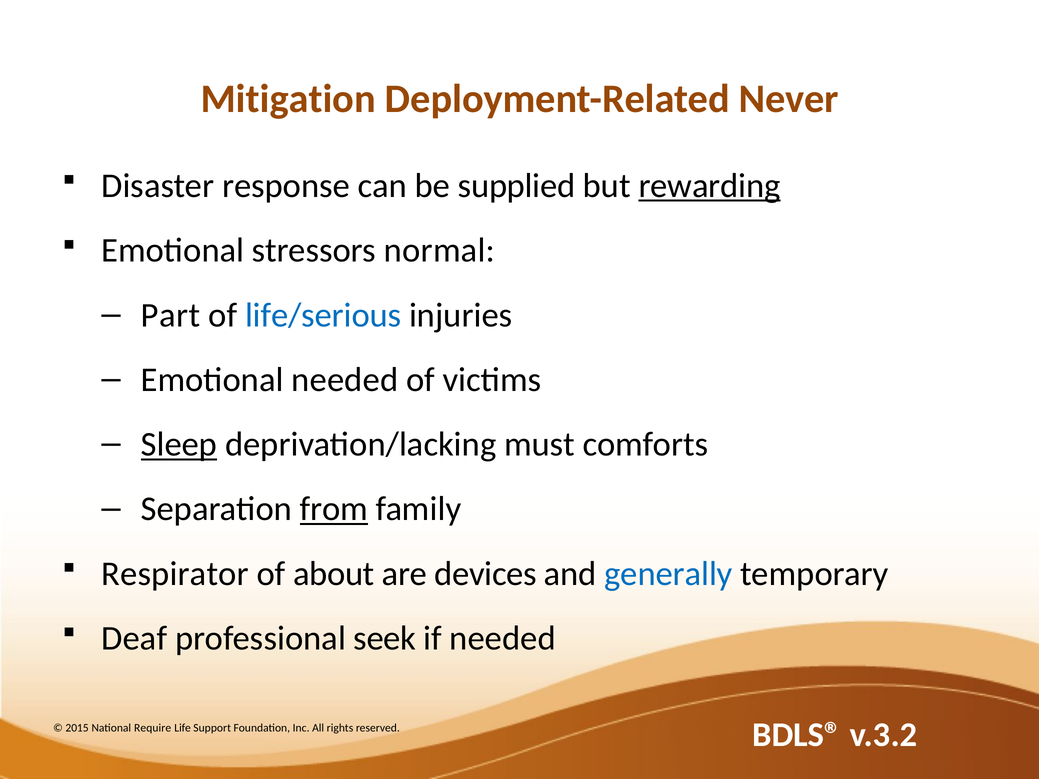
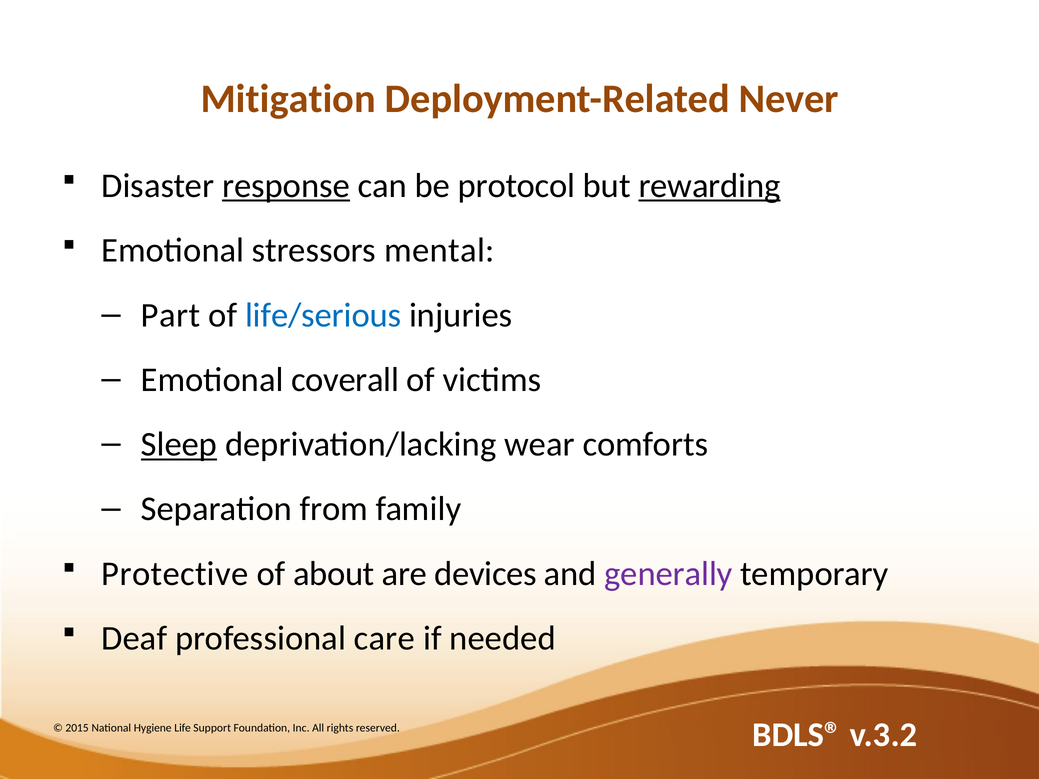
response underline: none -> present
supplied: supplied -> protocol
normal: normal -> mental
Emotional needed: needed -> coverall
must: must -> wear
from underline: present -> none
Respirator: Respirator -> Protective
generally colour: blue -> purple
seek: seek -> care
Require: Require -> Hygiene
